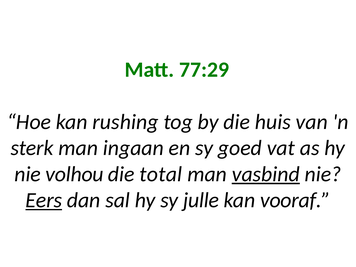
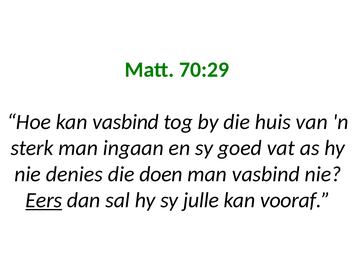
77:29: 77:29 -> 70:29
kan rushing: rushing -> vasbind
volhou: volhou -> denies
total: total -> doen
vasbind at (266, 174) underline: present -> none
